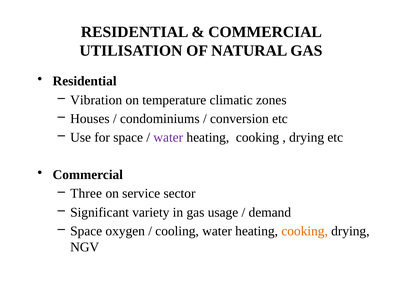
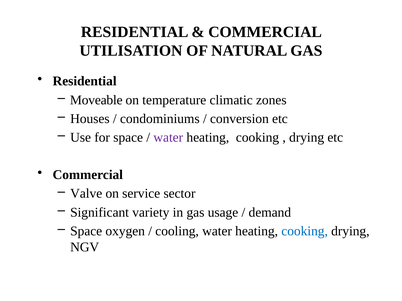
Vibration: Vibration -> Moveable
Three: Three -> Valve
cooking at (305, 231) colour: orange -> blue
